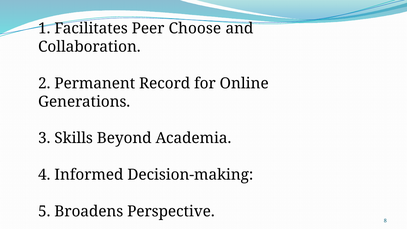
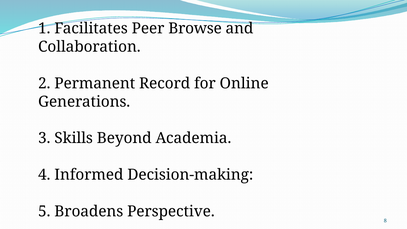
Choose: Choose -> Browse
